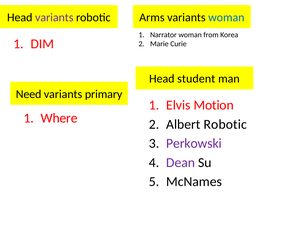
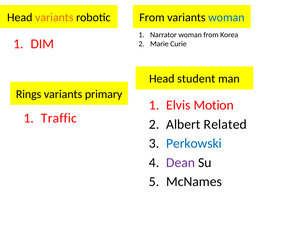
variants at (54, 17) colour: purple -> orange
Arms at (152, 17): Arms -> From
Need: Need -> Rings
Where: Where -> Traffic
Albert Robotic: Robotic -> Related
Perkowski colour: purple -> blue
